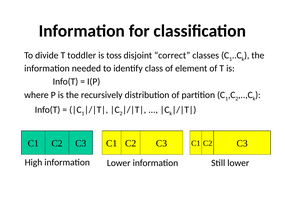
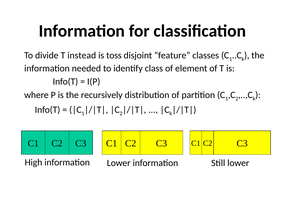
toddler: toddler -> instead
correct: correct -> feature
